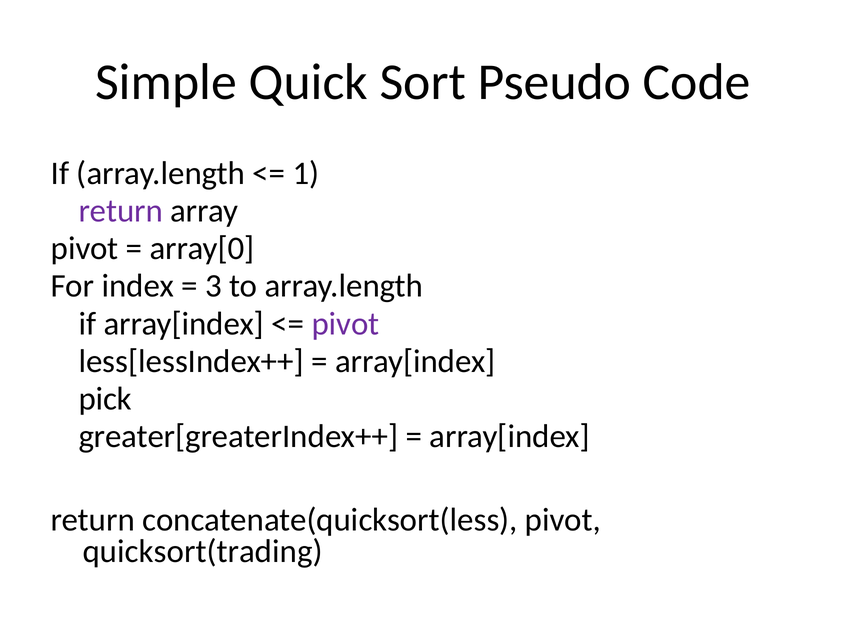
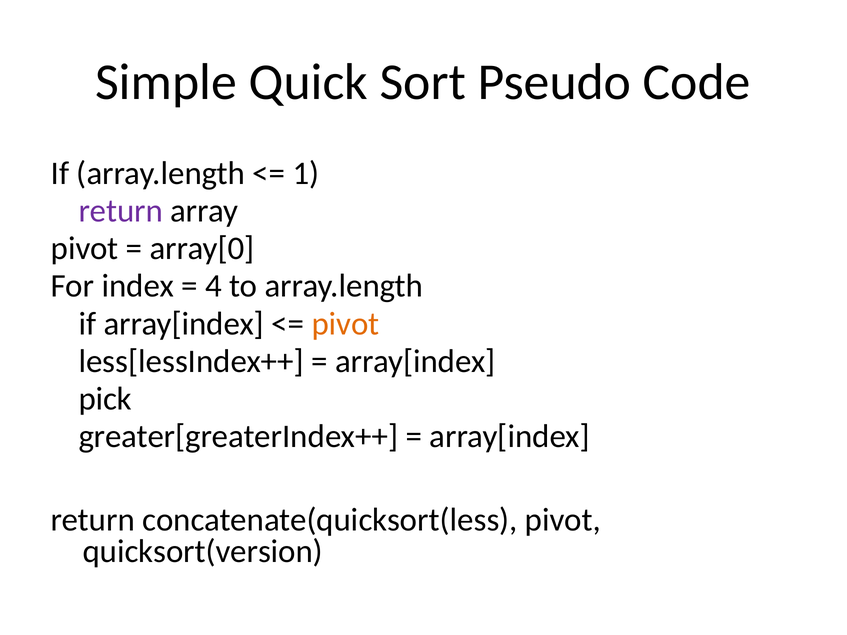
3: 3 -> 4
pivot at (345, 324) colour: purple -> orange
quicksort(trading: quicksort(trading -> quicksort(version
